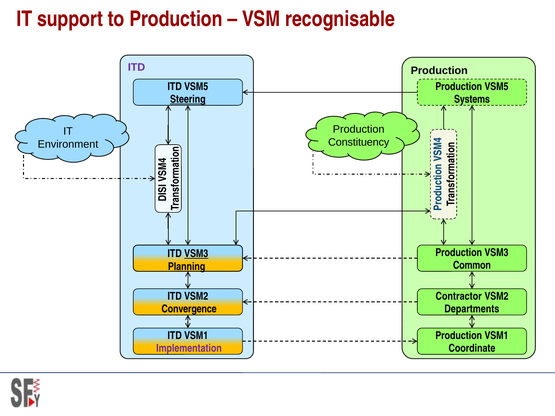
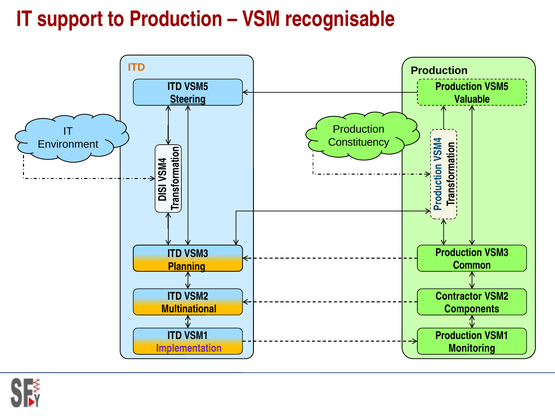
ITD at (137, 67) colour: purple -> orange
Systems: Systems -> Valuable
VSM3 at (196, 254) underline: present -> none
Convergence: Convergence -> Multinational
Departments: Departments -> Components
Coordinate: Coordinate -> Monitoring
